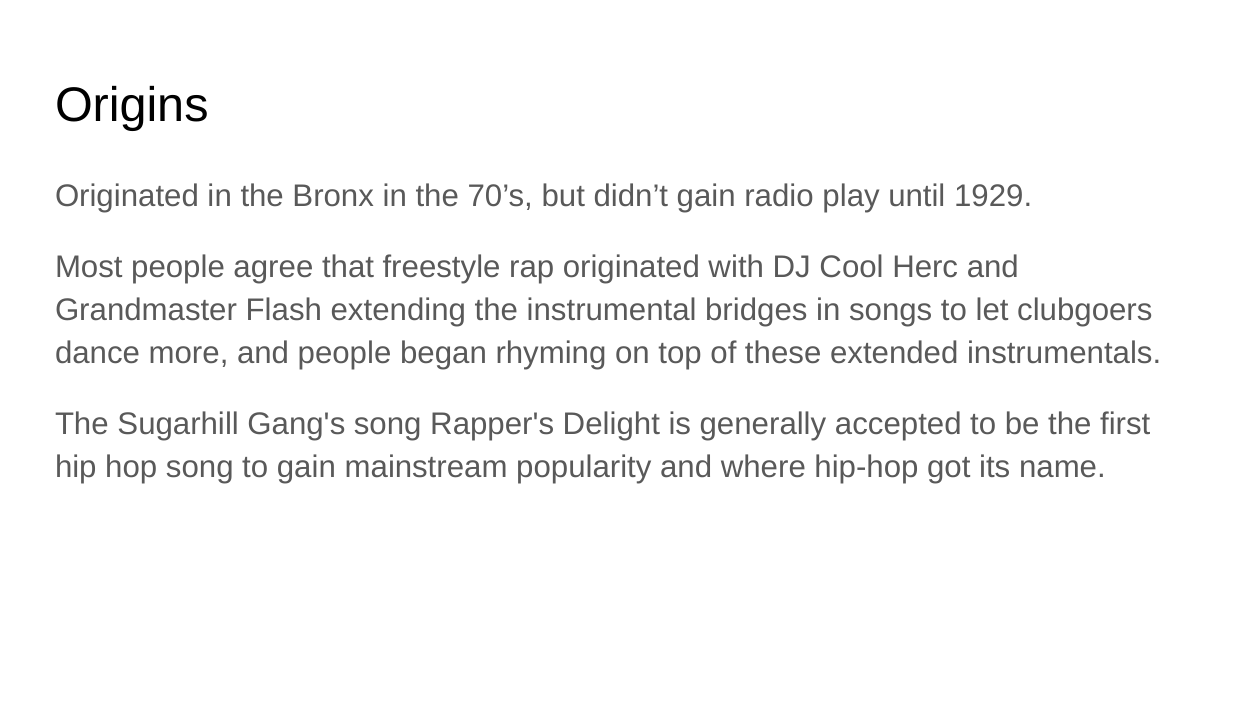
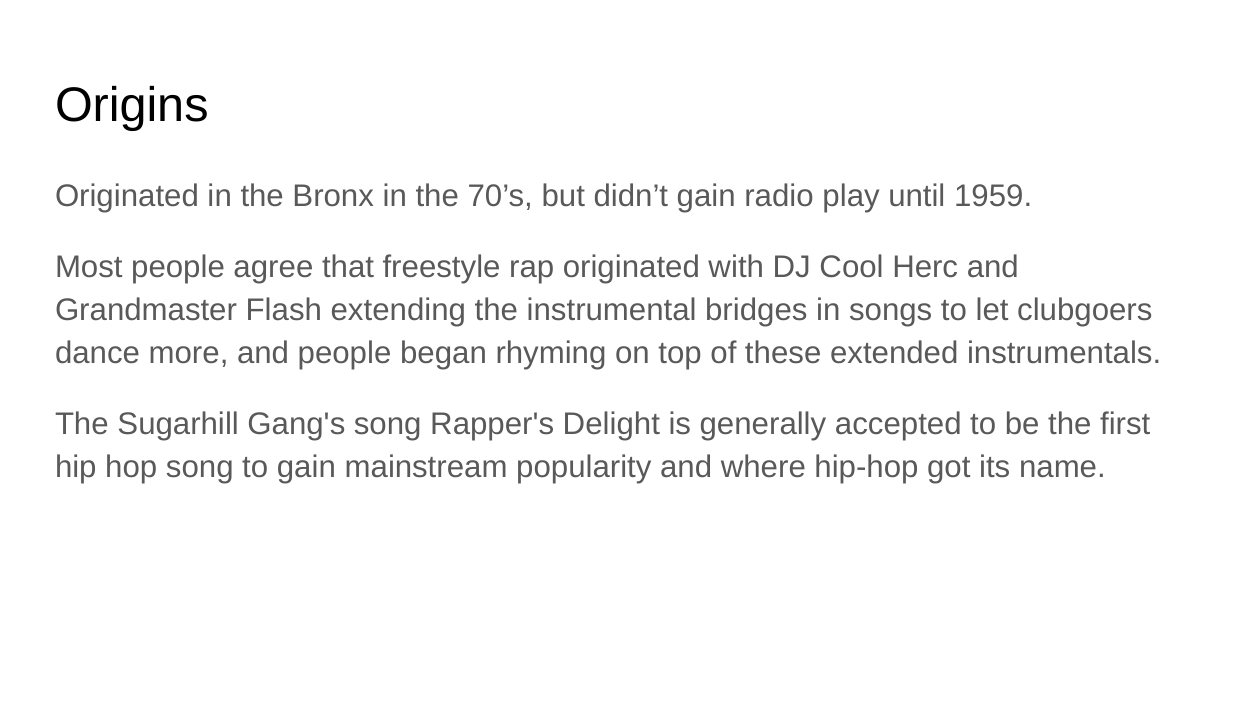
1929: 1929 -> 1959
